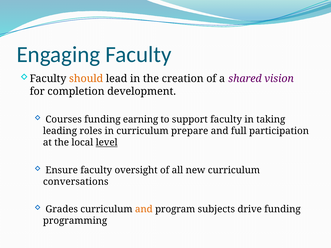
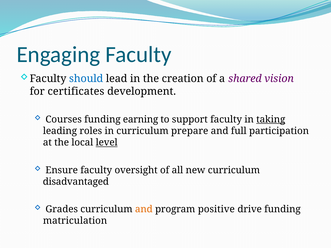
should colour: orange -> blue
completion: completion -> certificates
taking underline: none -> present
conversations: conversations -> disadvantaged
subjects: subjects -> positive
programming: programming -> matriculation
